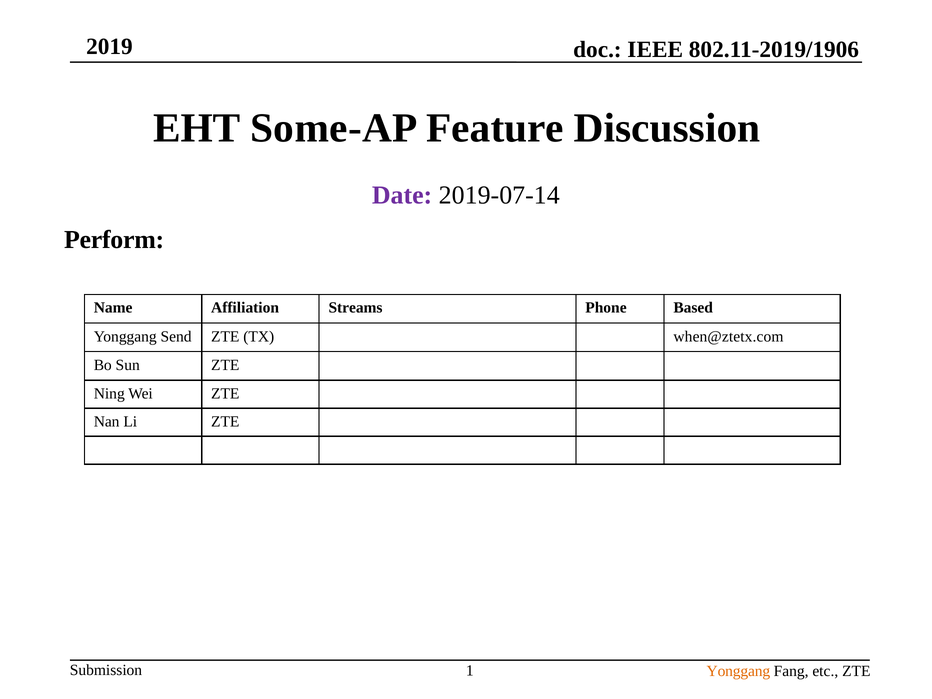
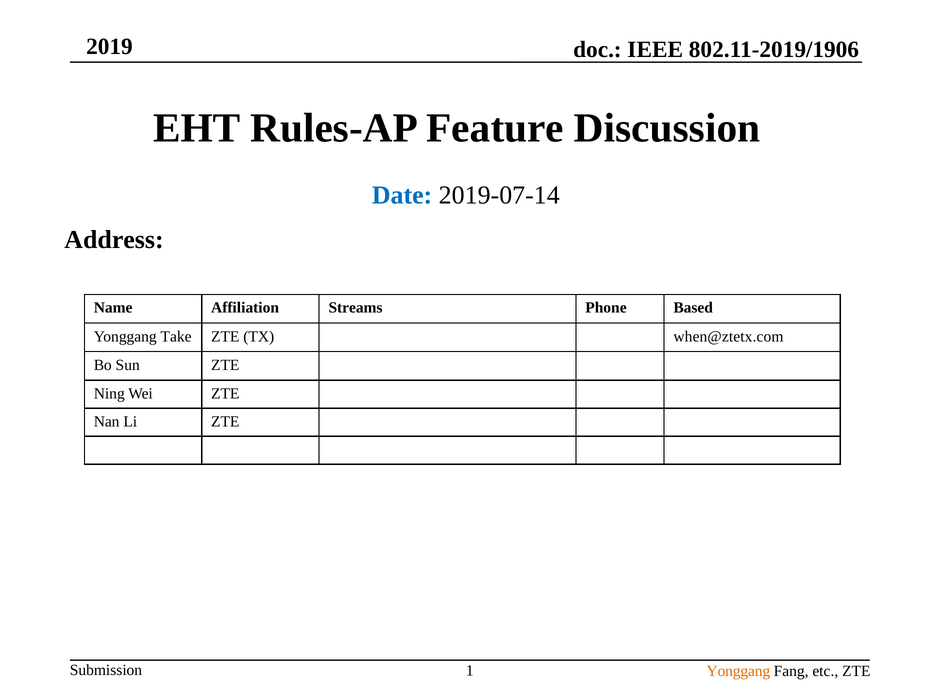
Some-AP: Some-AP -> Rules-AP
Date colour: purple -> blue
Perform: Perform -> Address
Send: Send -> Take
